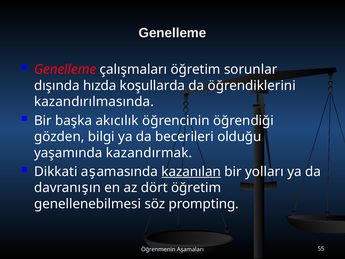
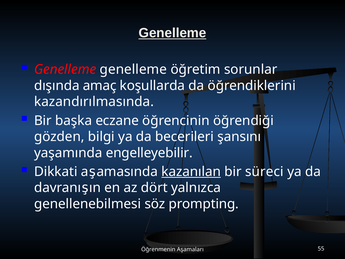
Genelleme at (172, 33) underline: none -> present
Genelleme çalışmaları: çalışmaları -> genelleme
hızda: hızda -> amaç
akıcılık: akıcılık -> eczane
olduğu: olduğu -> şansını
kazandırmak: kazandırmak -> engelleyebilir
yolları: yolları -> süreci
dört öğretim: öğretim -> yalnızca
